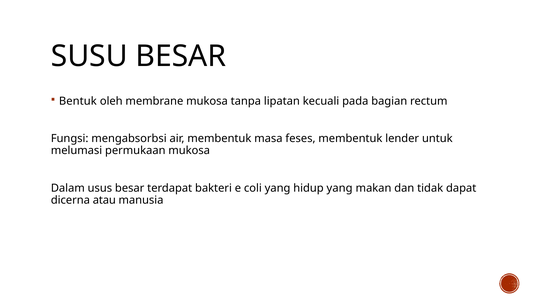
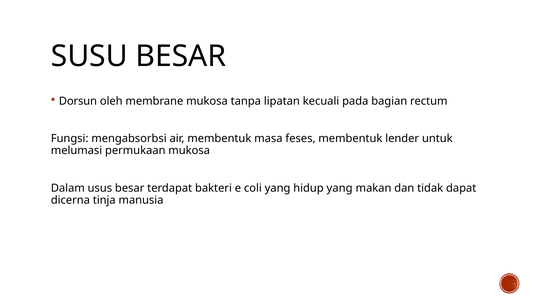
Bentuk: Bentuk -> Dorsun
atau: atau -> tinja
